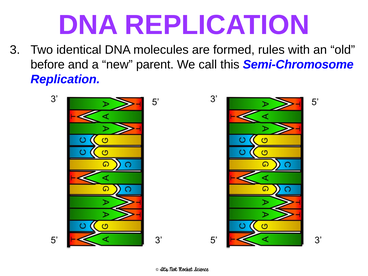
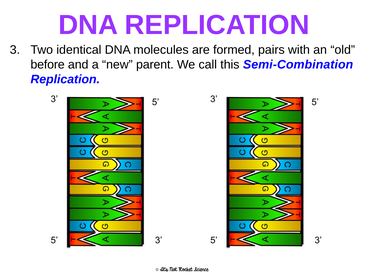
rules: rules -> pairs
Semi-Chromosome: Semi-Chromosome -> Semi-Combination
